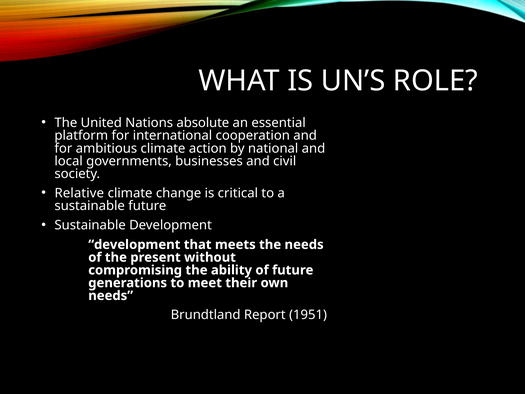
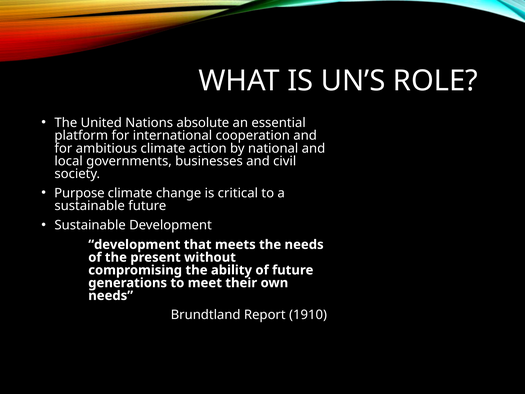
Relative: Relative -> Purpose
1951: 1951 -> 1910
